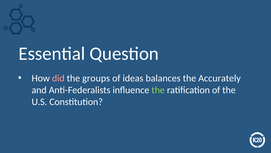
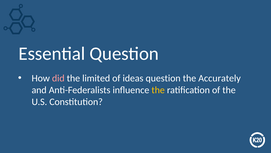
groups: groups -> limited
ideas balances: balances -> question
the at (158, 90) colour: light green -> yellow
